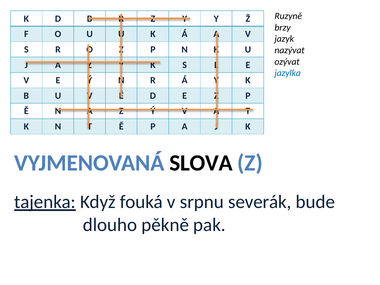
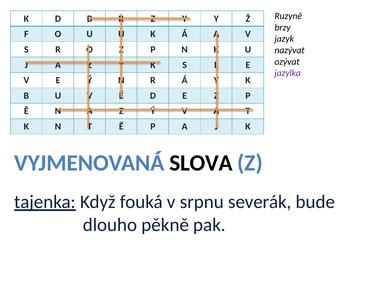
jazylka colour: blue -> purple
